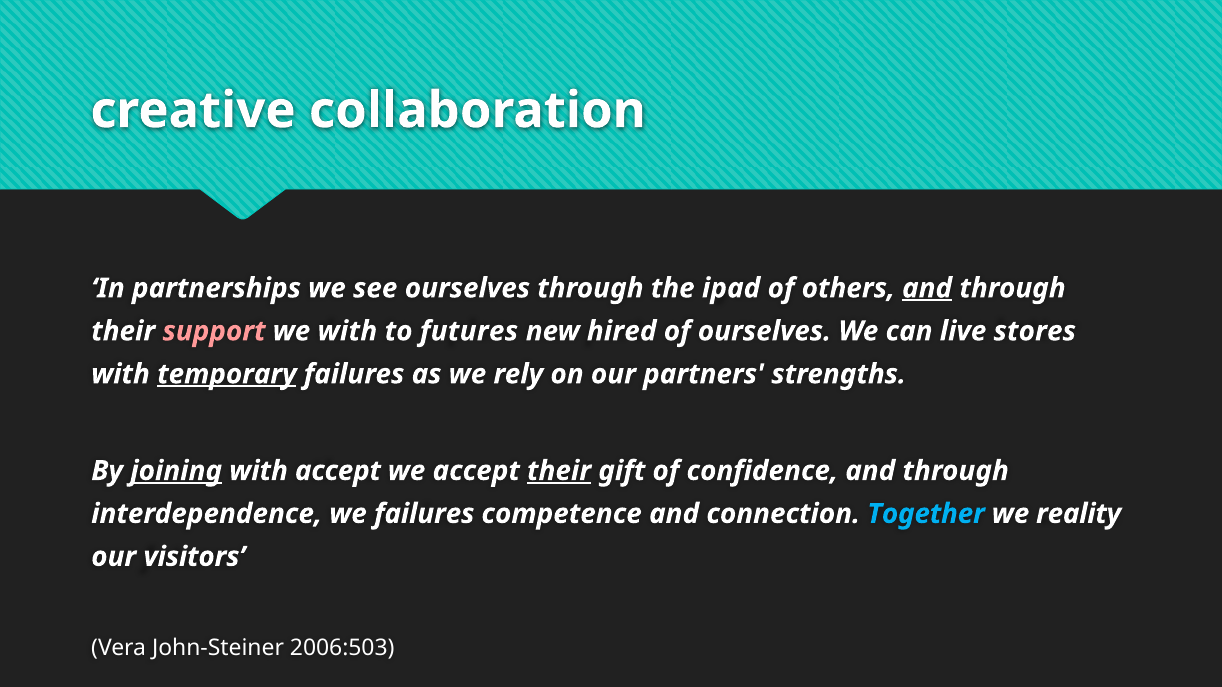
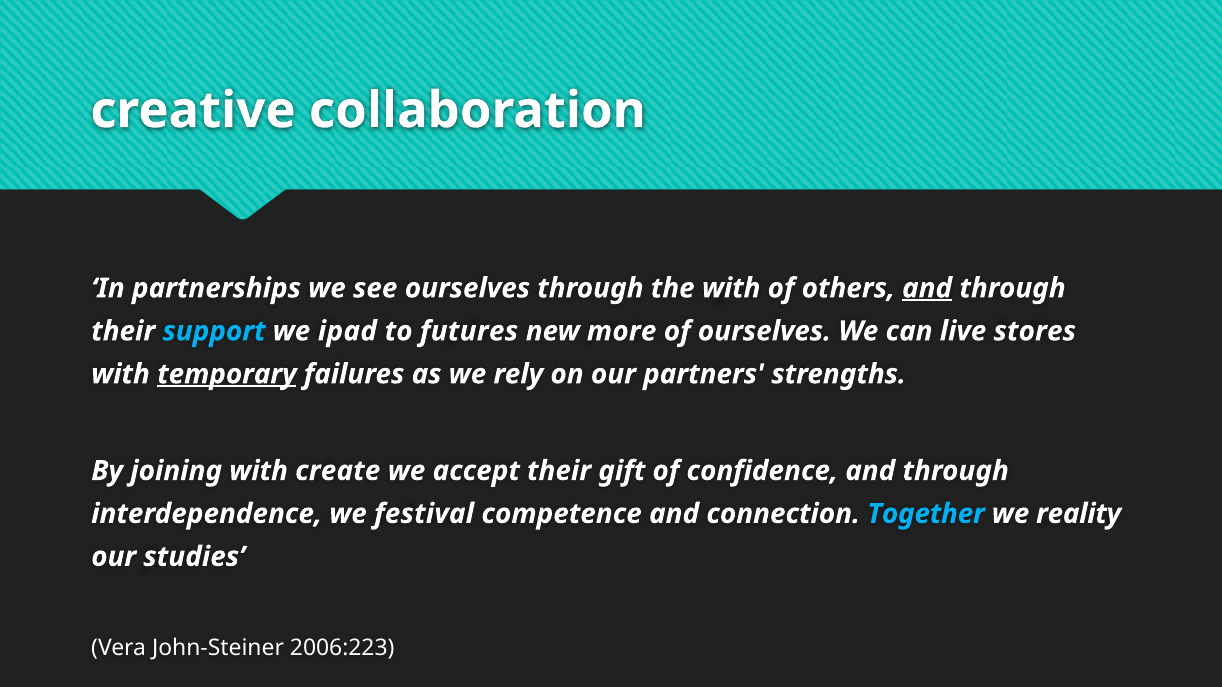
the ipad: ipad -> with
support colour: pink -> light blue
we with: with -> ipad
hired: hired -> more
joining underline: present -> none
with accept: accept -> create
their at (559, 471) underline: present -> none
we failures: failures -> festival
visitors: visitors -> studies
2006:503: 2006:503 -> 2006:223
